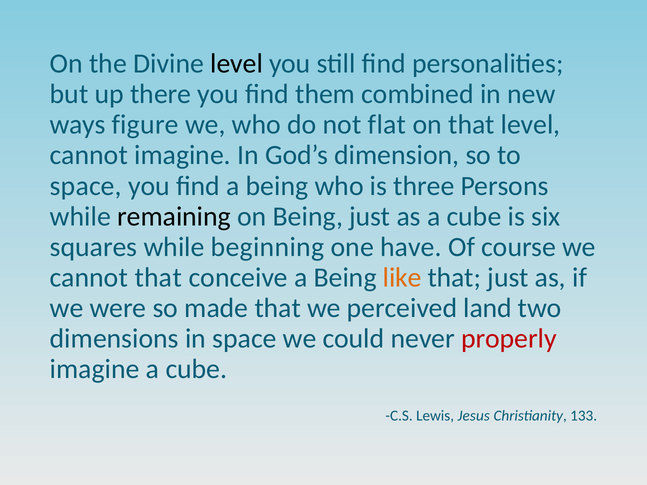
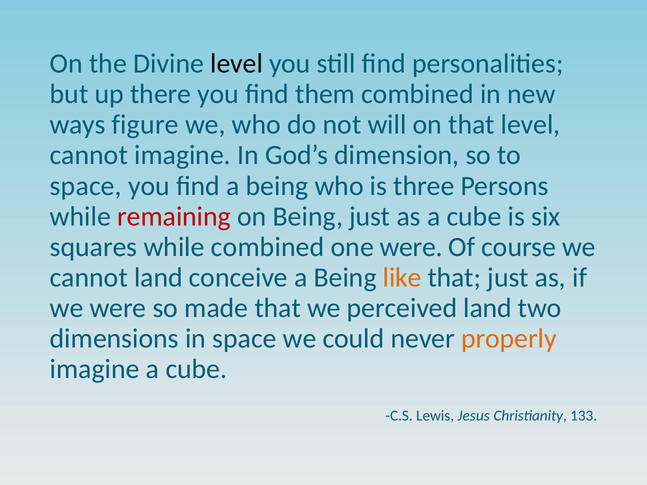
flat: flat -> will
remaining colour: black -> red
while beginning: beginning -> combined
one have: have -> were
cannot that: that -> land
properly colour: red -> orange
